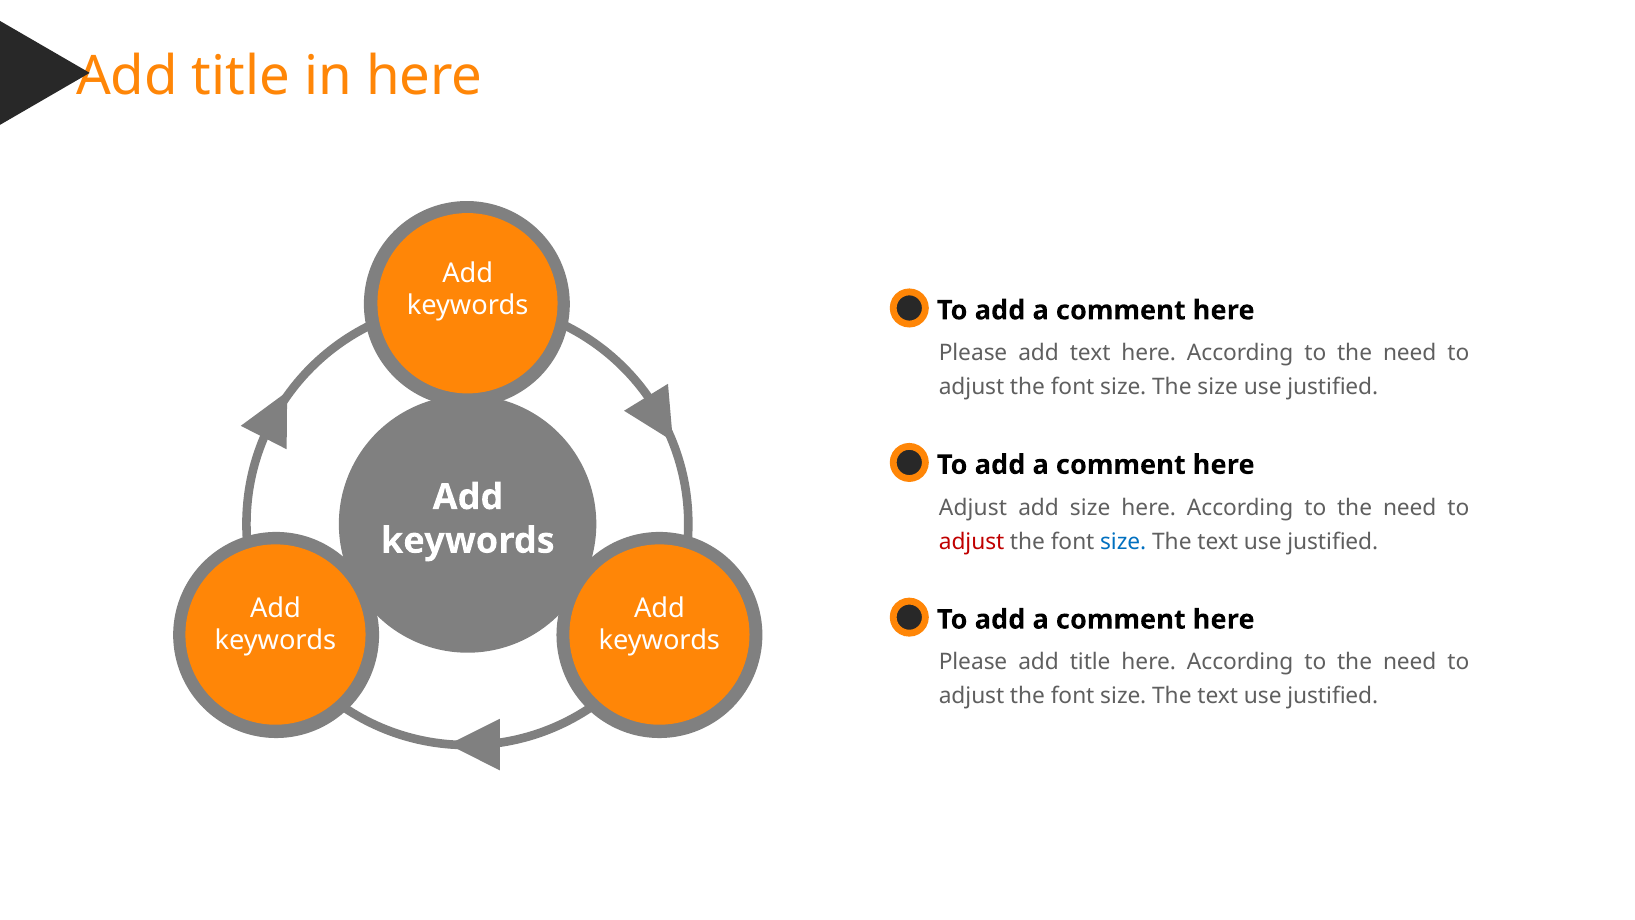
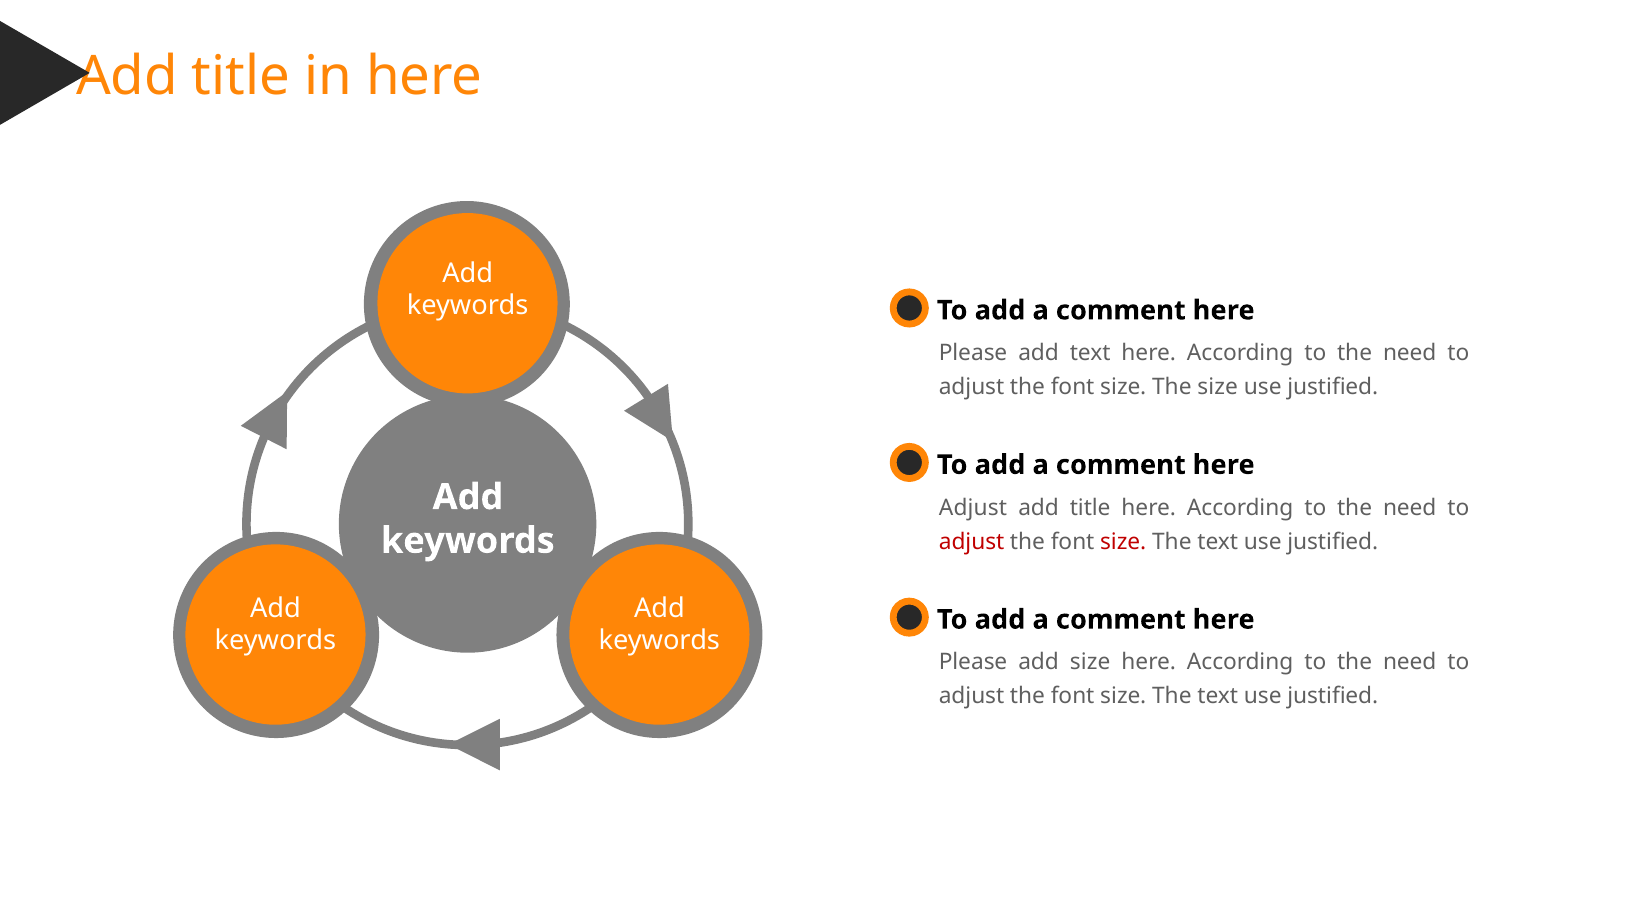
size at (1090, 507): size -> title
size at (1123, 542) colour: blue -> red
Please add title: title -> size
